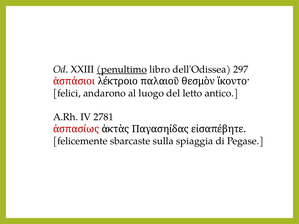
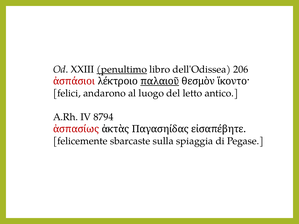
297: 297 -> 206
παλαιοῦ underline: none -> present
2781: 2781 -> 8794
